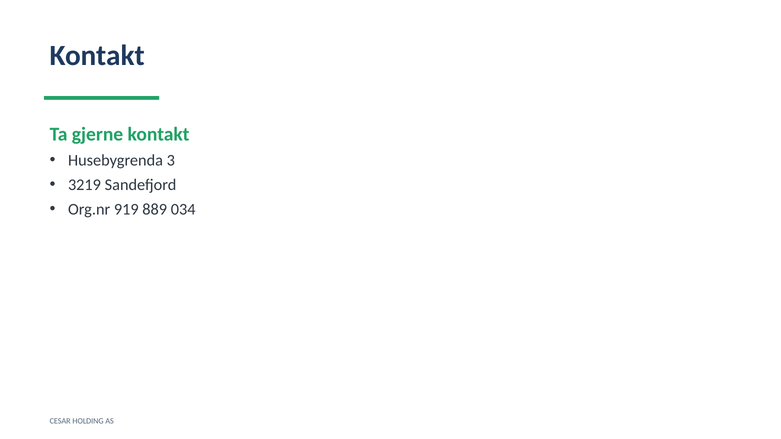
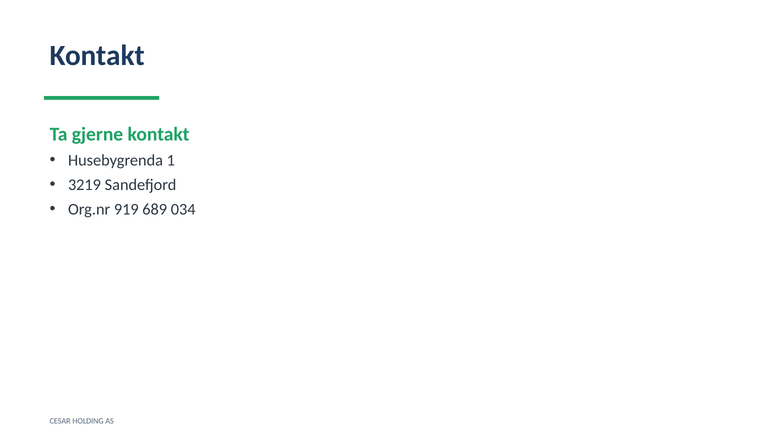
3: 3 -> 1
889: 889 -> 689
